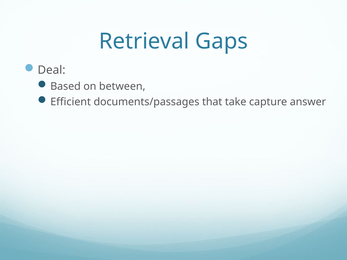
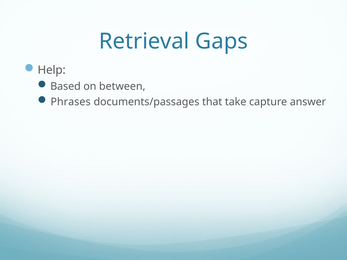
Deal: Deal -> Help
Efficient: Efficient -> Phrases
